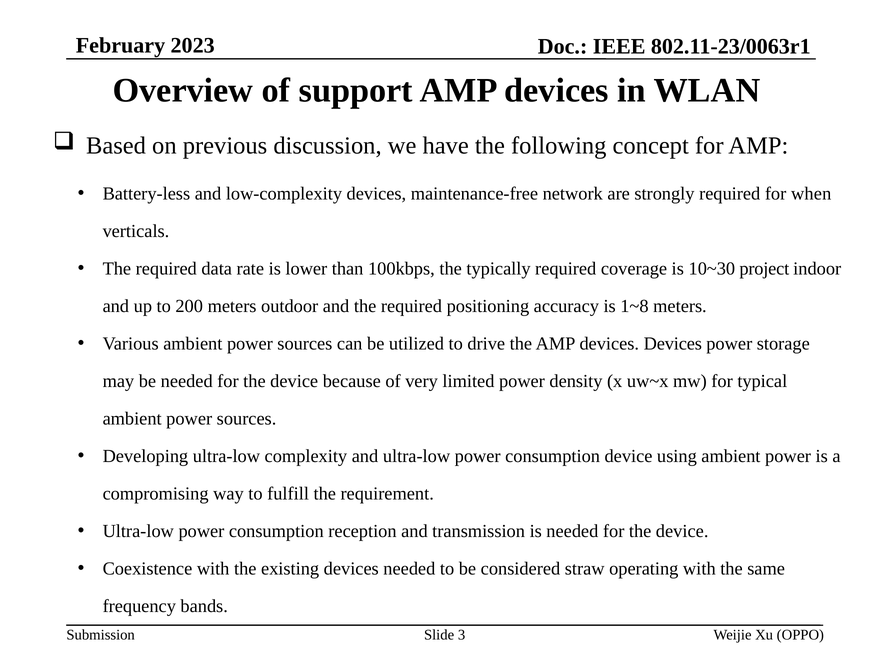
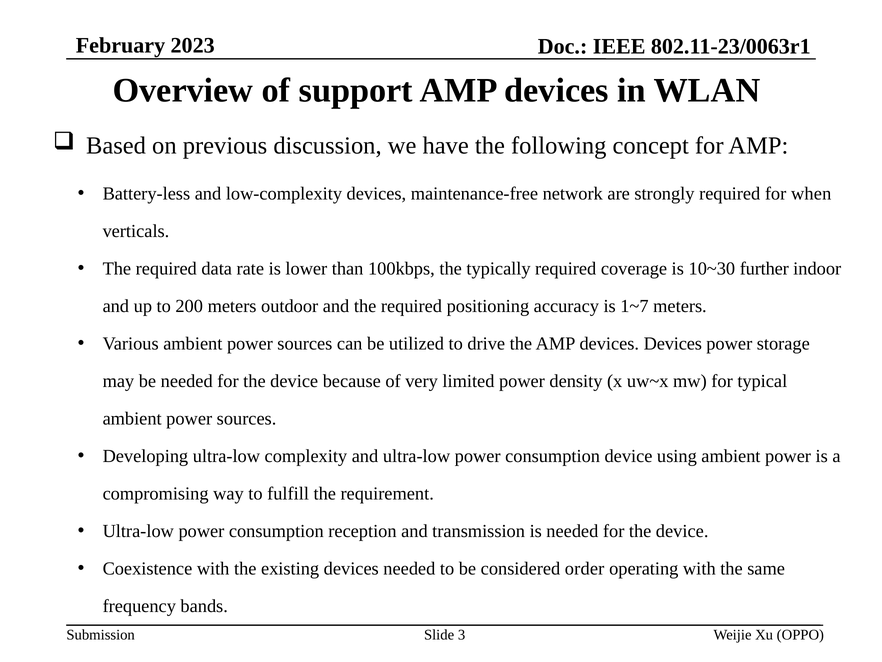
project: project -> further
1~8: 1~8 -> 1~7
straw: straw -> order
